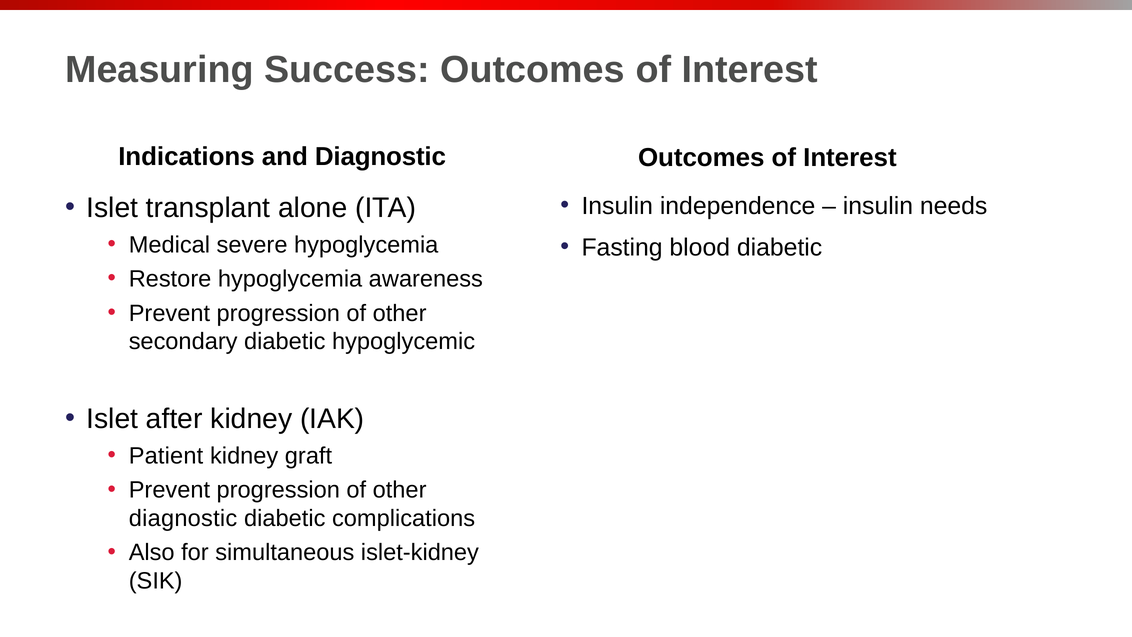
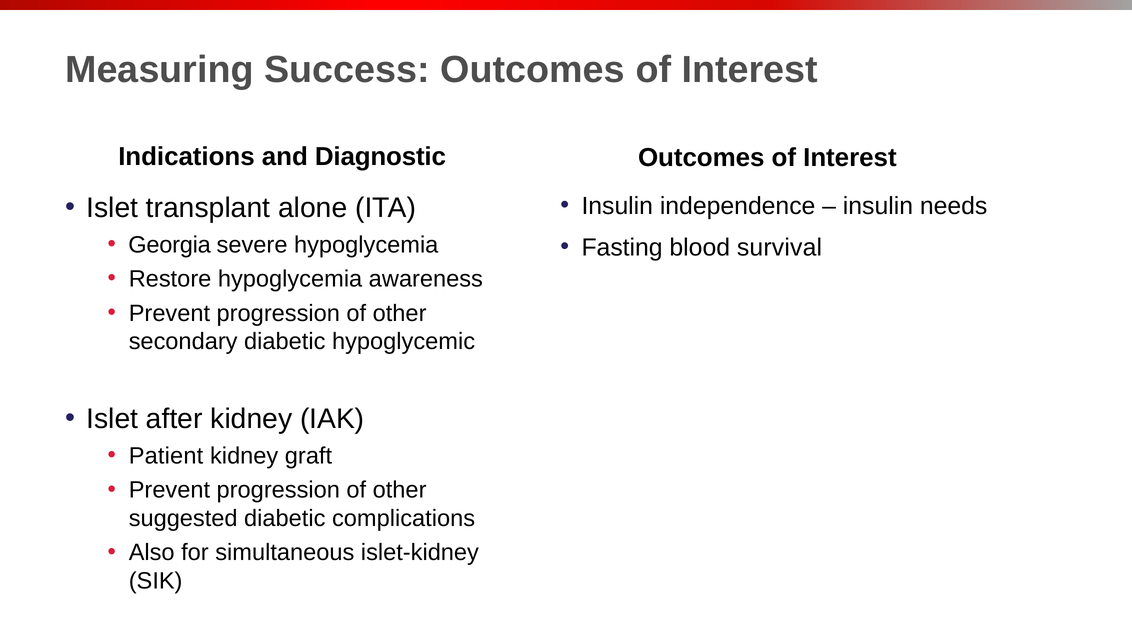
Medical: Medical -> Georgia
blood diabetic: diabetic -> survival
diagnostic at (183, 518): diagnostic -> suggested
